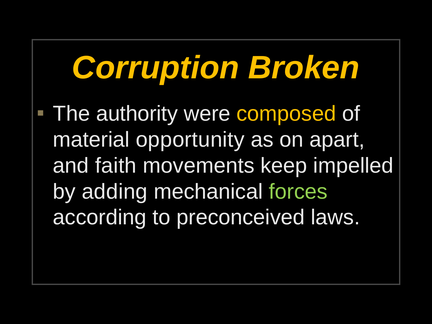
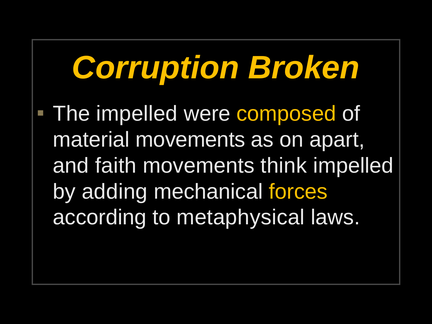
The authority: authority -> impelled
material opportunity: opportunity -> movements
keep: keep -> think
forces colour: light green -> yellow
preconceived: preconceived -> metaphysical
